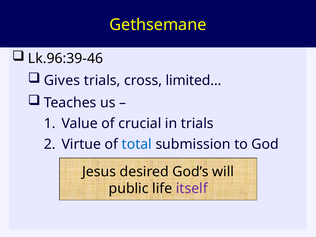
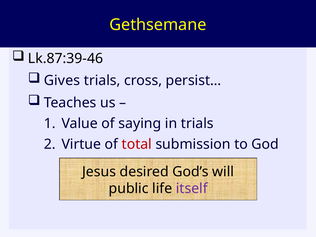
Lk.96:39-46: Lk.96:39-46 -> Lk.87:39-46
limited…: limited… -> persist…
crucial: crucial -> saying
total colour: blue -> red
